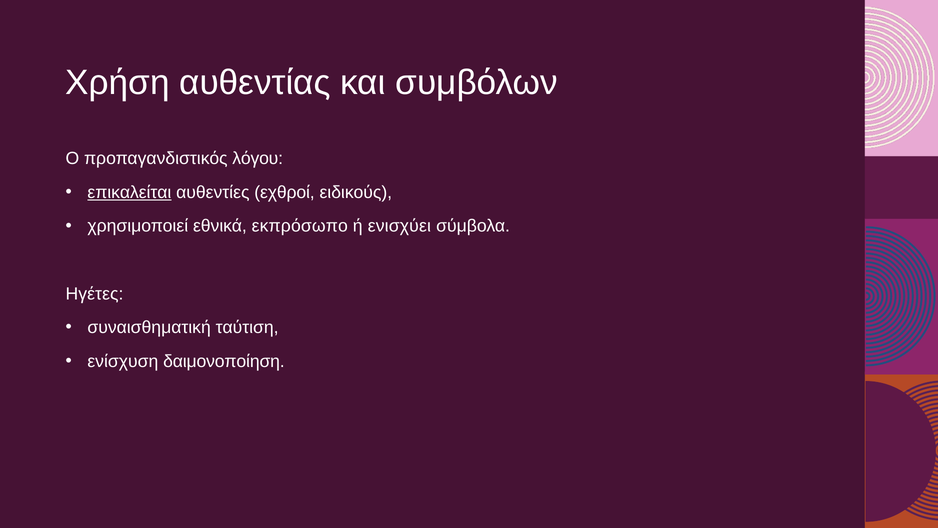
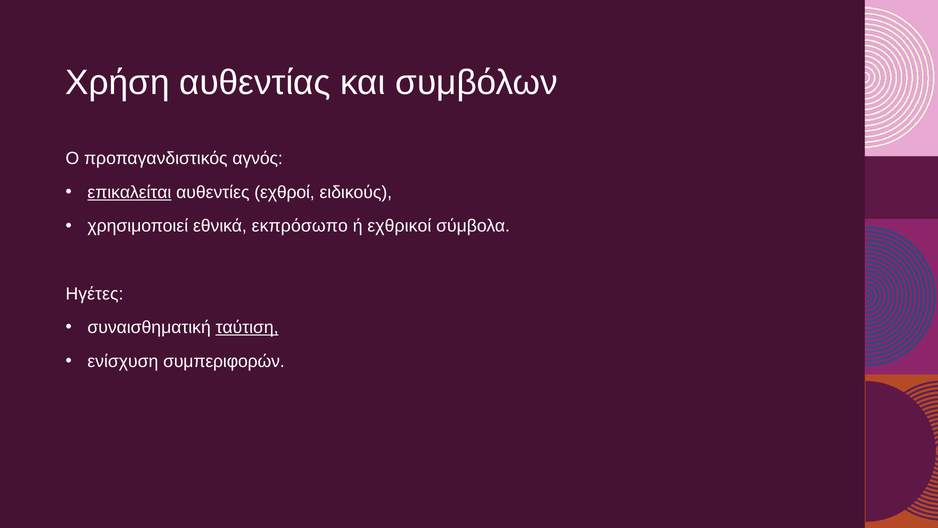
λόγου: λόγου -> αγνός
ενισχύει: ενισχύει -> εχθρικοί
ταύτιση underline: none -> present
δαιμονοποίηση: δαιμονοποίηση -> συμπεριφορών
